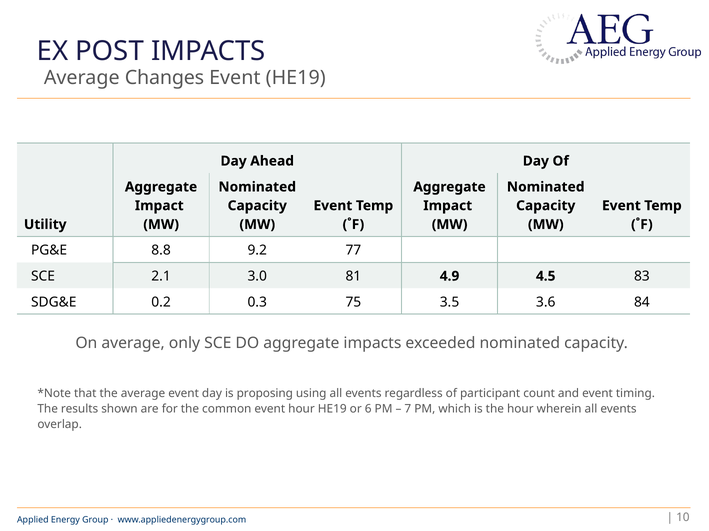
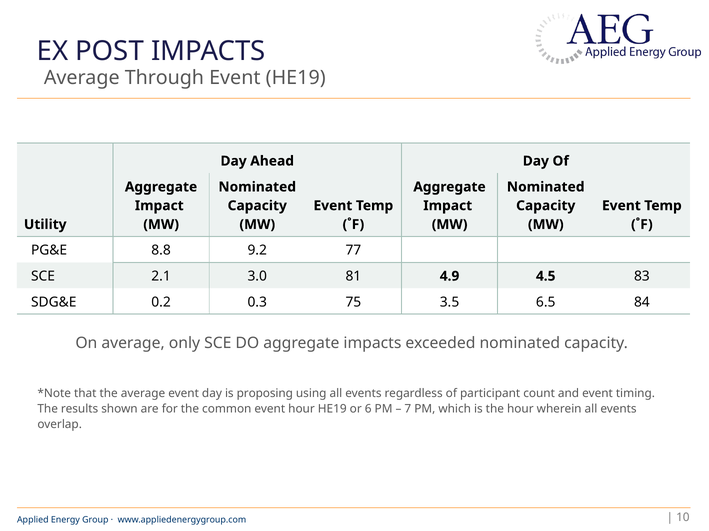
Changes: Changes -> Through
3.6: 3.6 -> 6.5
